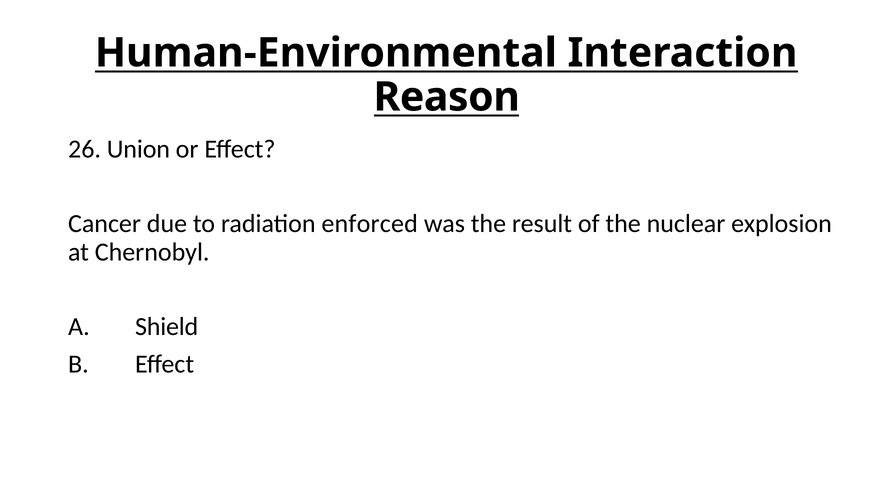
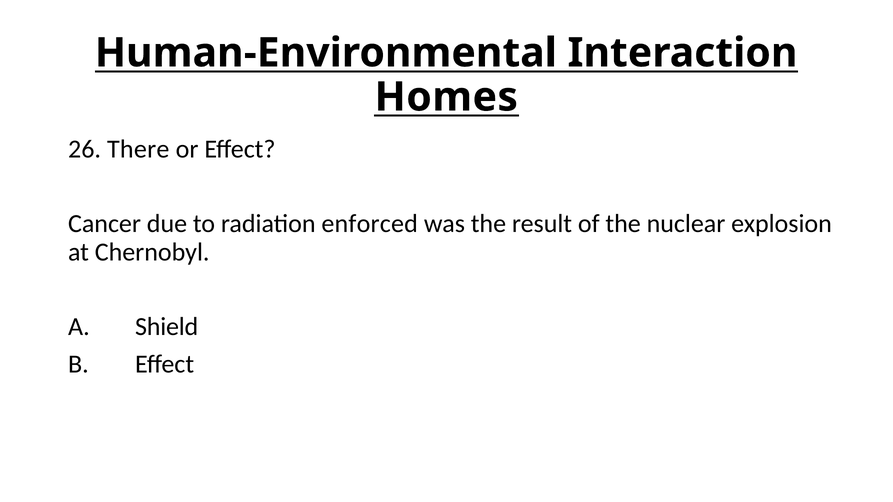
Reason: Reason -> Homes
Union: Union -> There
